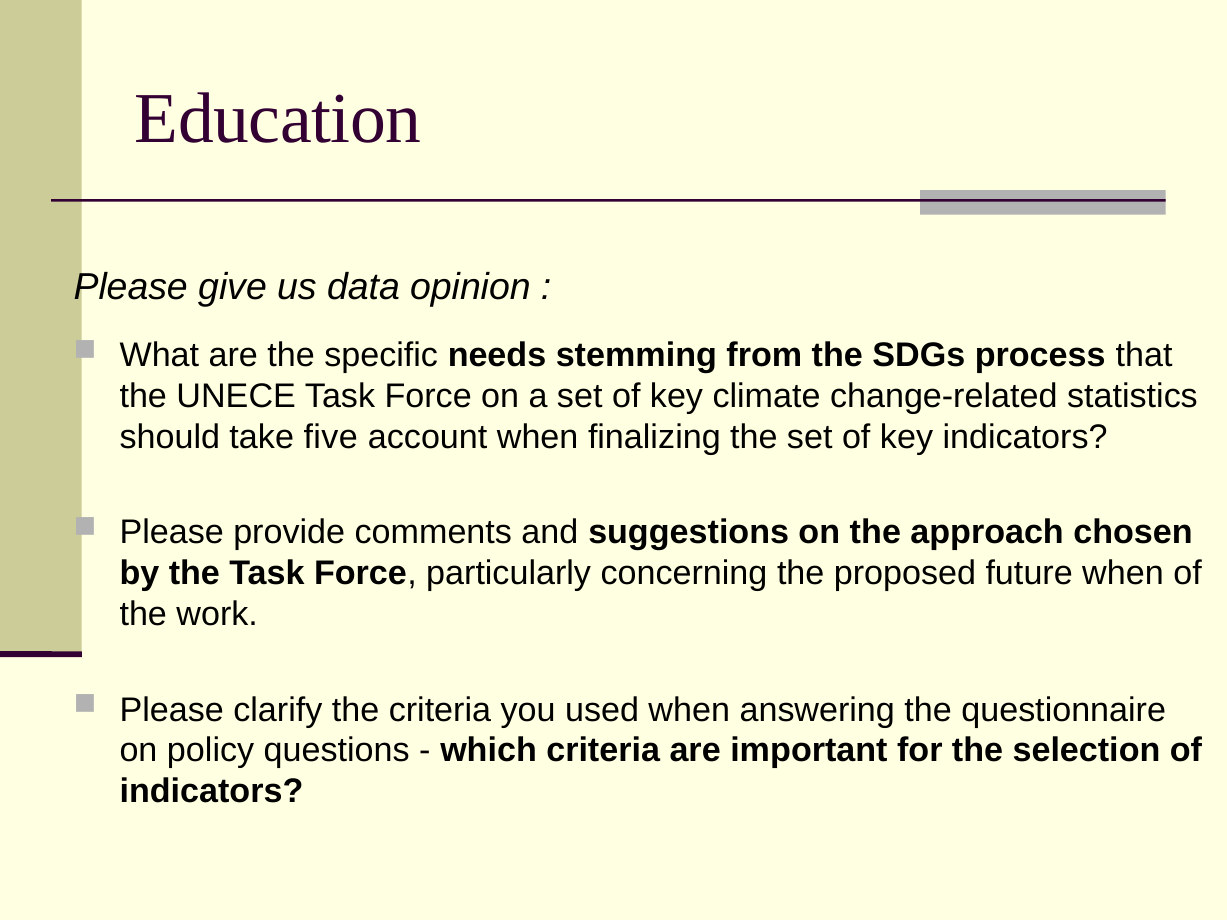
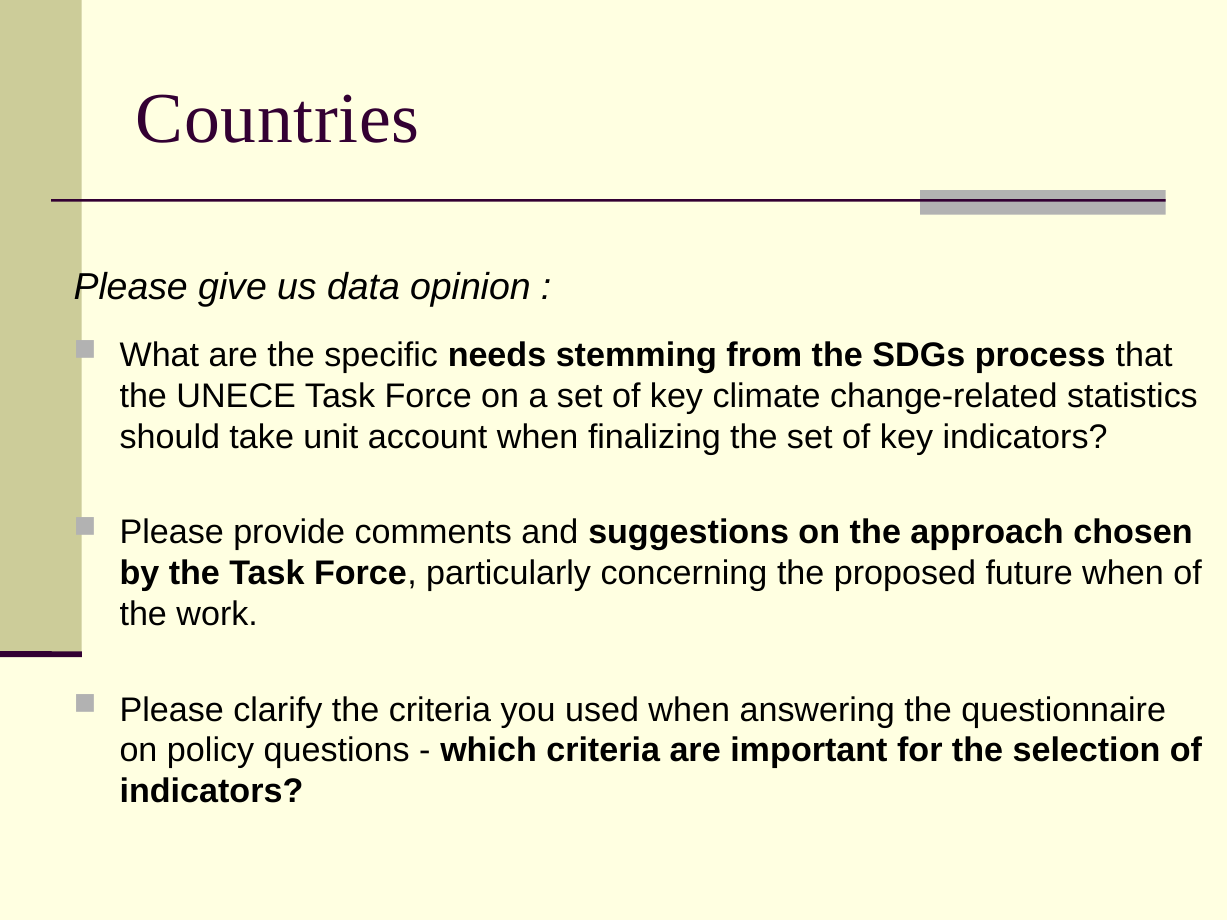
Education: Education -> Countries
five: five -> unit
